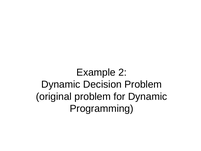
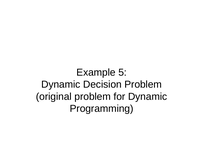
2: 2 -> 5
